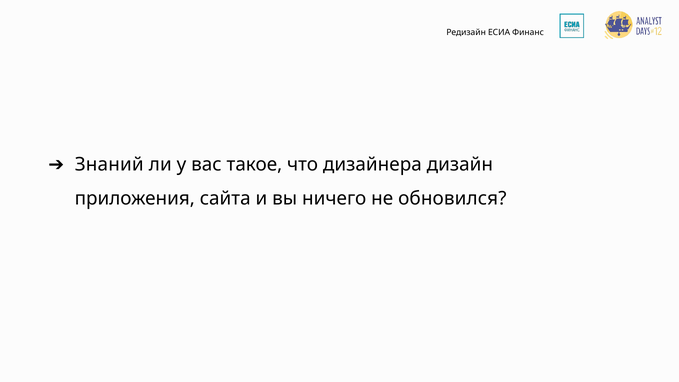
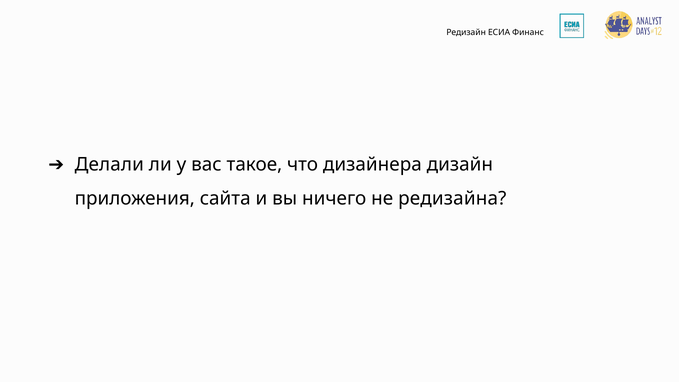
Знаний: Знаний -> Делали
обновился: обновился -> редизайна
